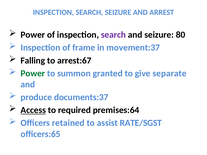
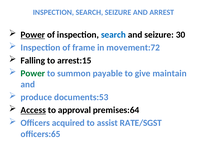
Power at (33, 35) underline: none -> present
search at (113, 35) colour: purple -> blue
80: 80 -> 30
movement:37: movement:37 -> movement:72
arrest:67: arrest:67 -> arrest:15
granted: granted -> payable
separate: separate -> maintain
documents:37: documents:37 -> documents:53
required: required -> approval
retained: retained -> acquired
